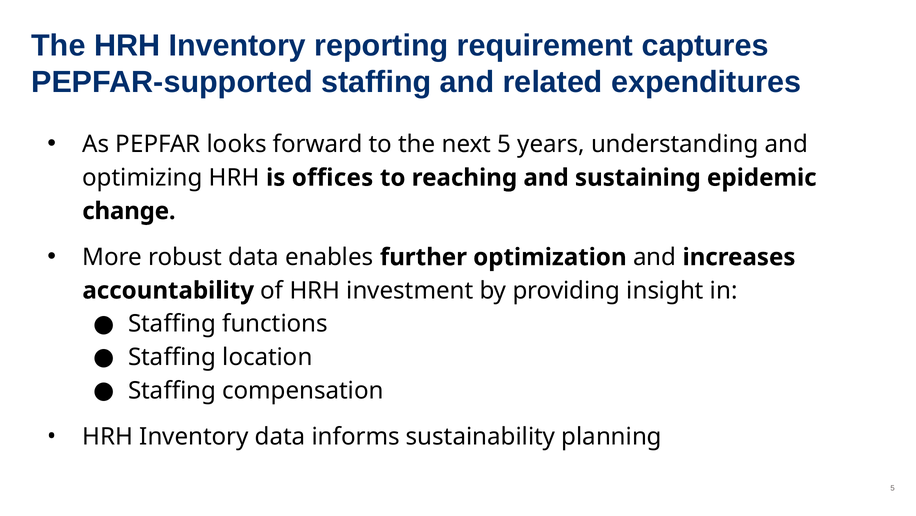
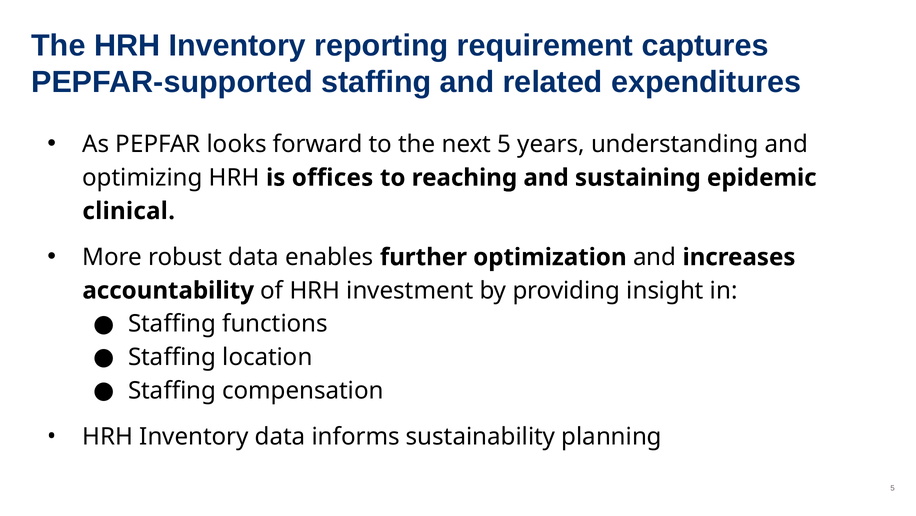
change: change -> clinical
